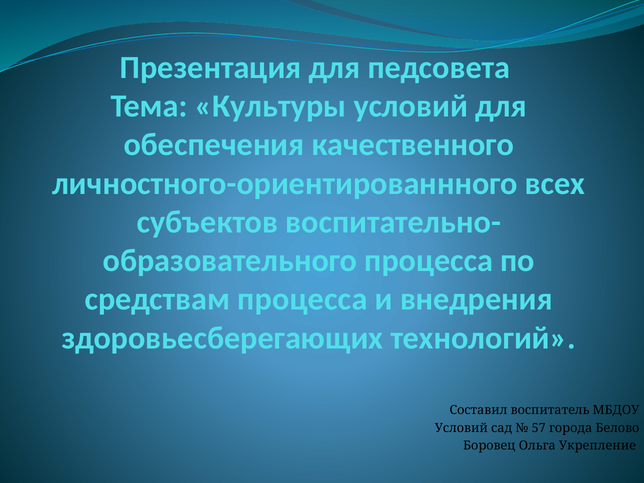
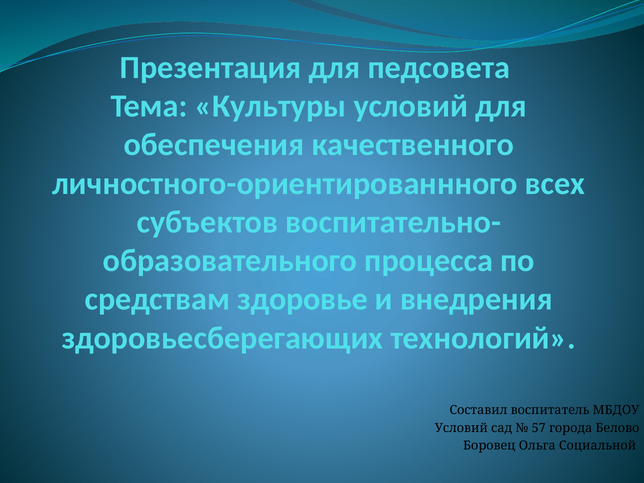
средствам процесса: процесса -> здоровье
Укрепление: Укрепление -> Социальной
